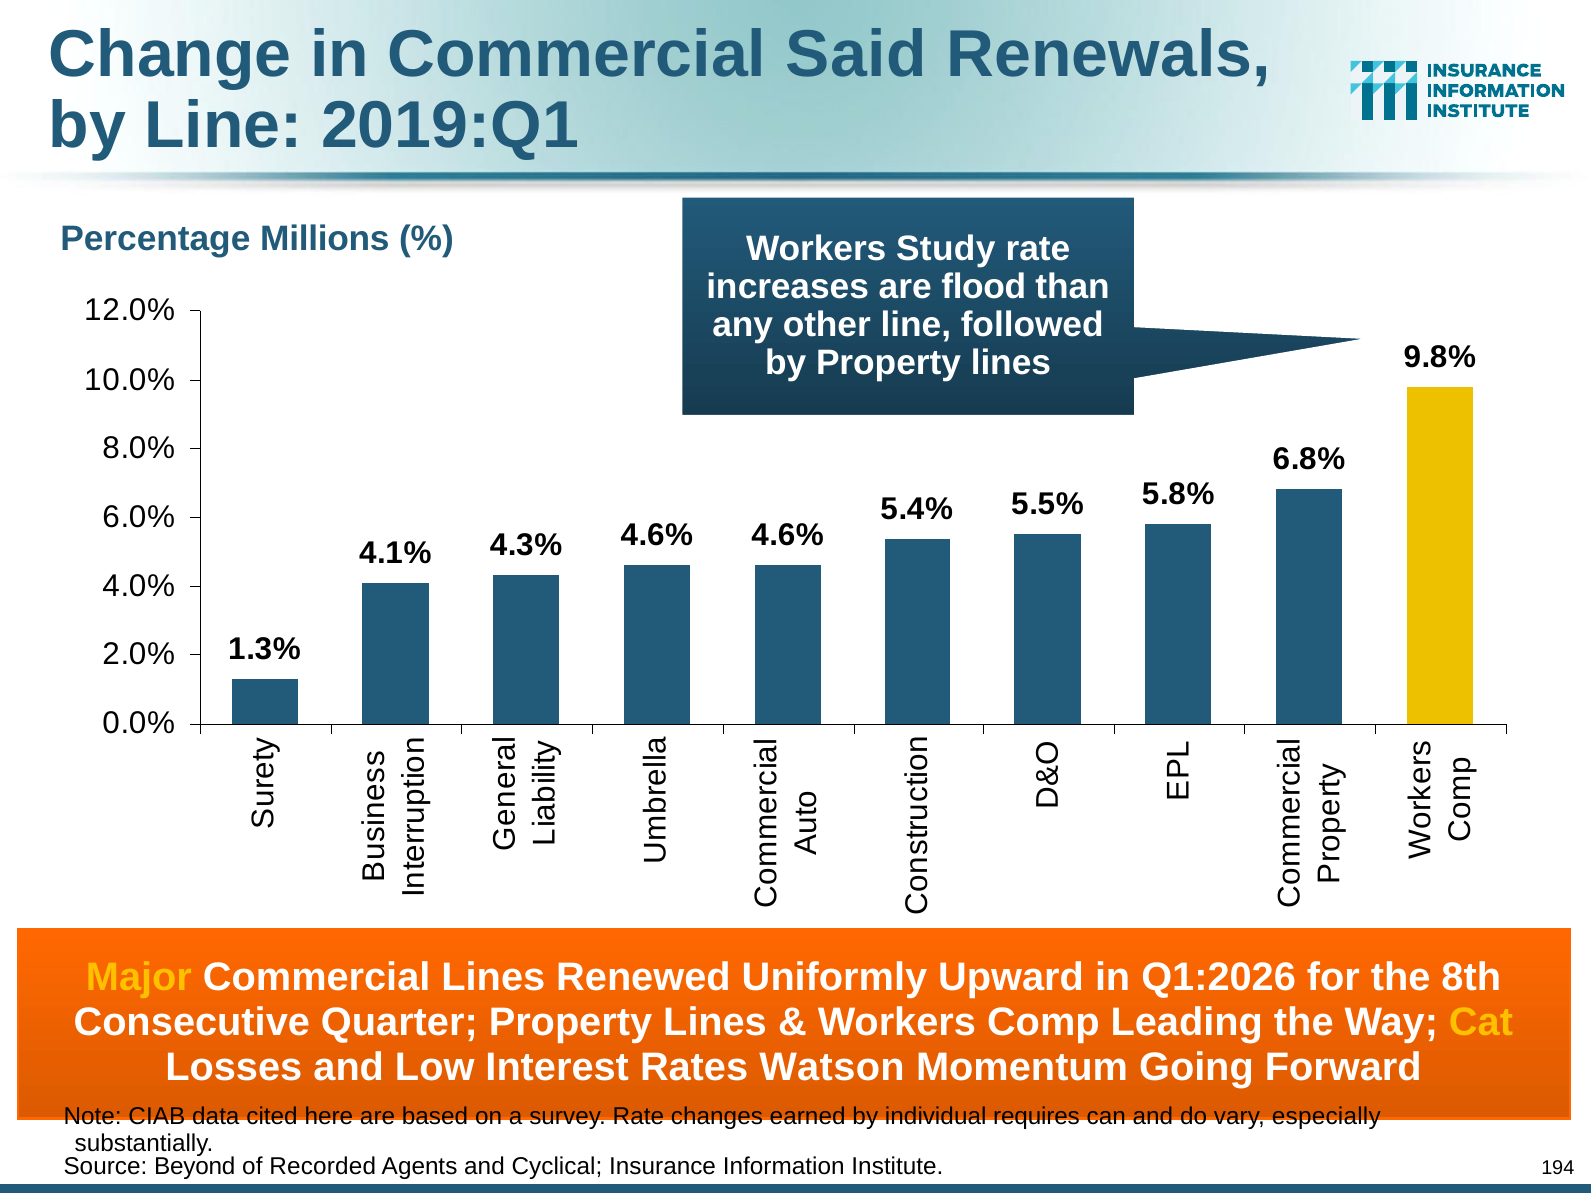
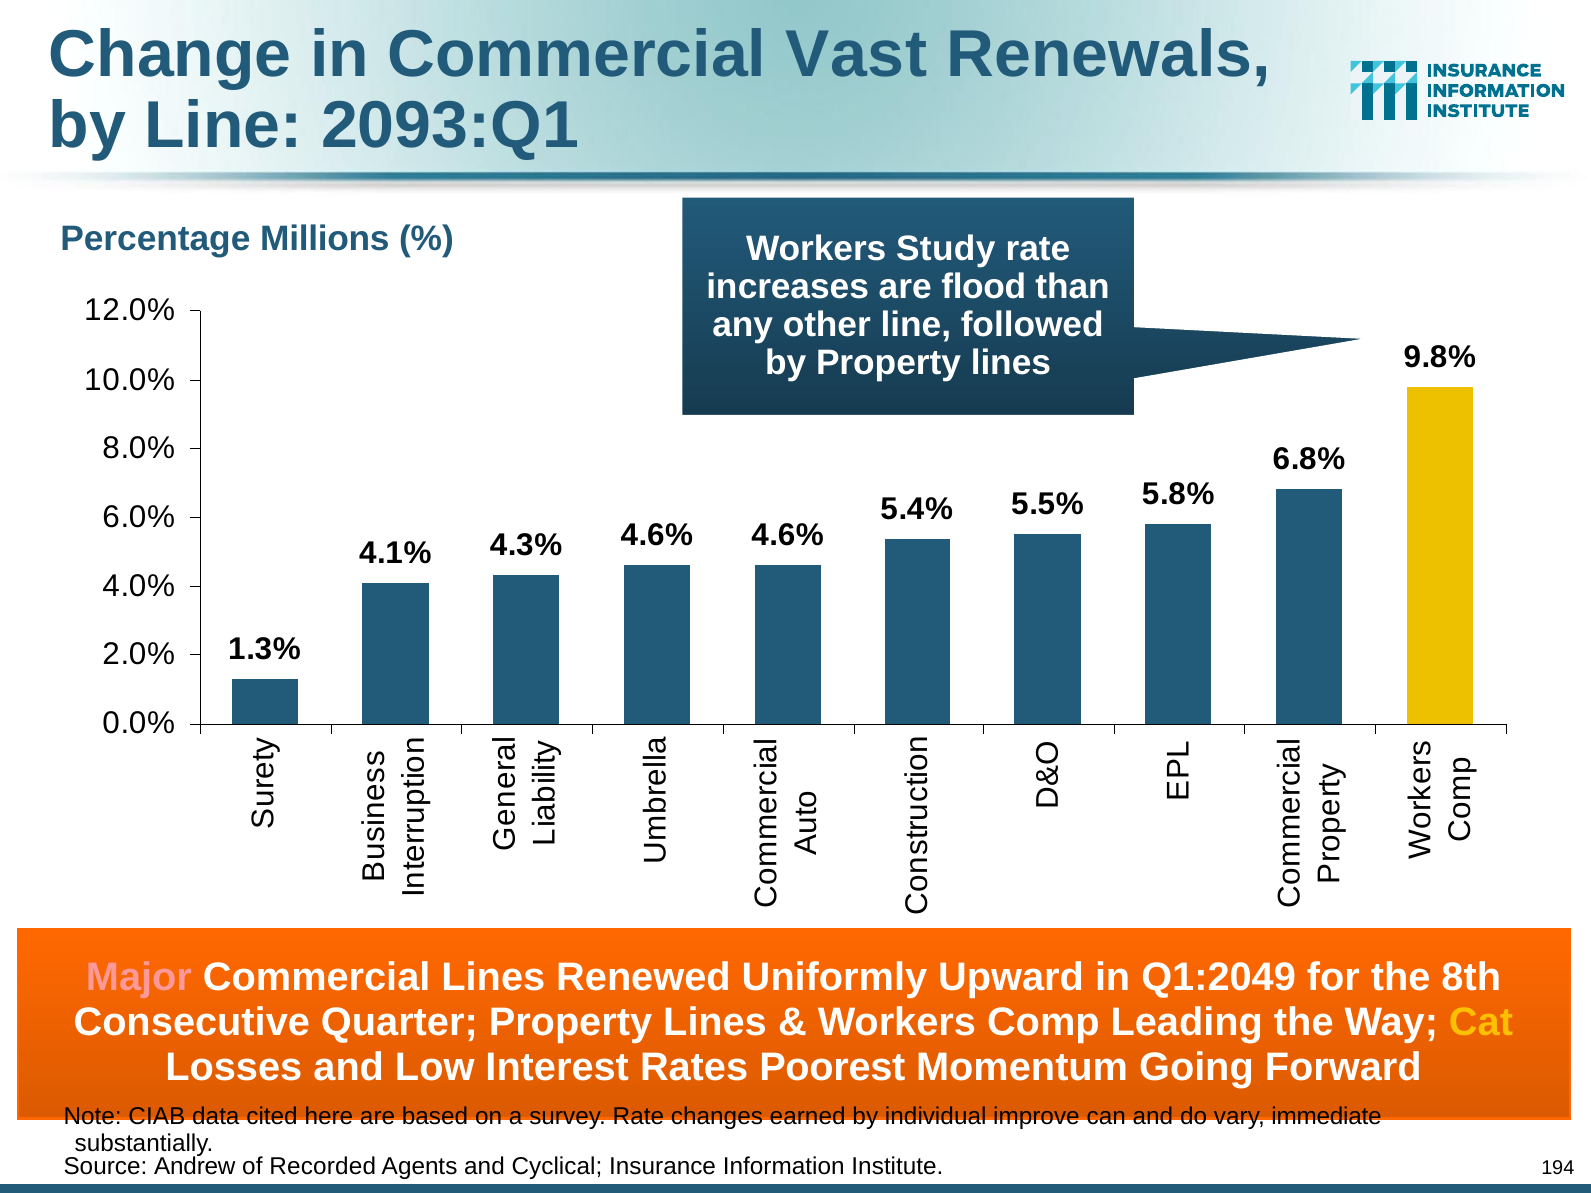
Said: Said -> Vast
2019:Q1: 2019:Q1 -> 2093:Q1
Major colour: yellow -> pink
Q1:2026: Q1:2026 -> Q1:2049
Watson: Watson -> Poorest
requires: requires -> improve
especially: especially -> immediate
Beyond: Beyond -> Andrew
